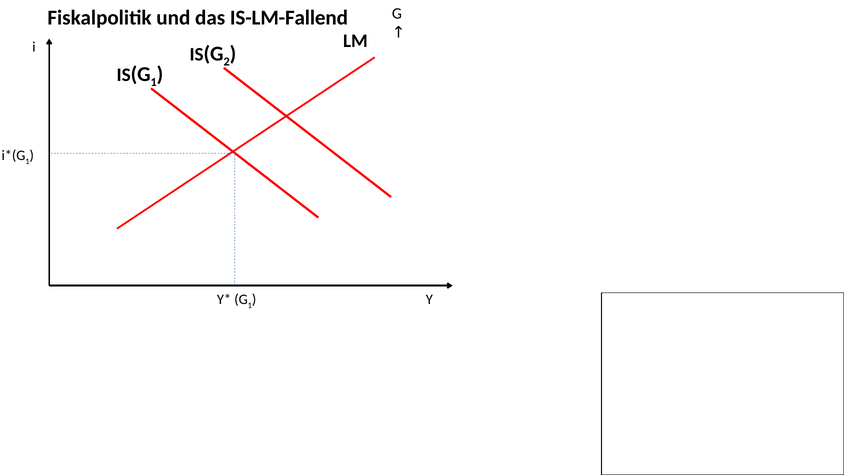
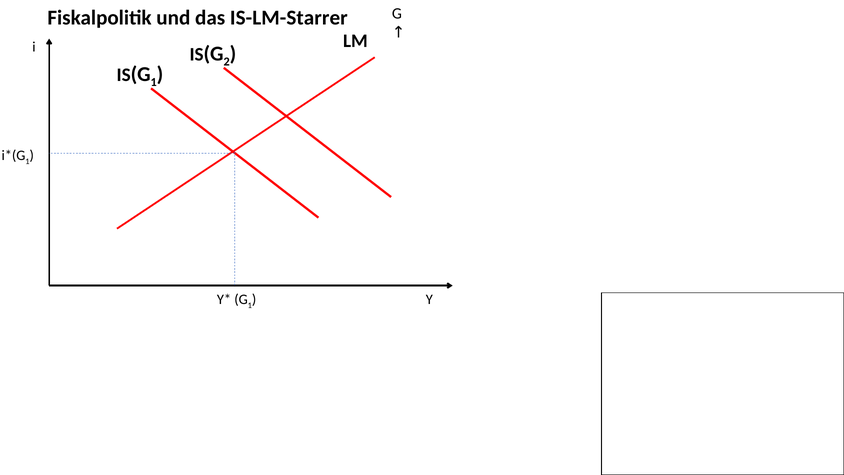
IS-LM-Fallend: IS-LM-Fallend -> IS-LM-Starrer
